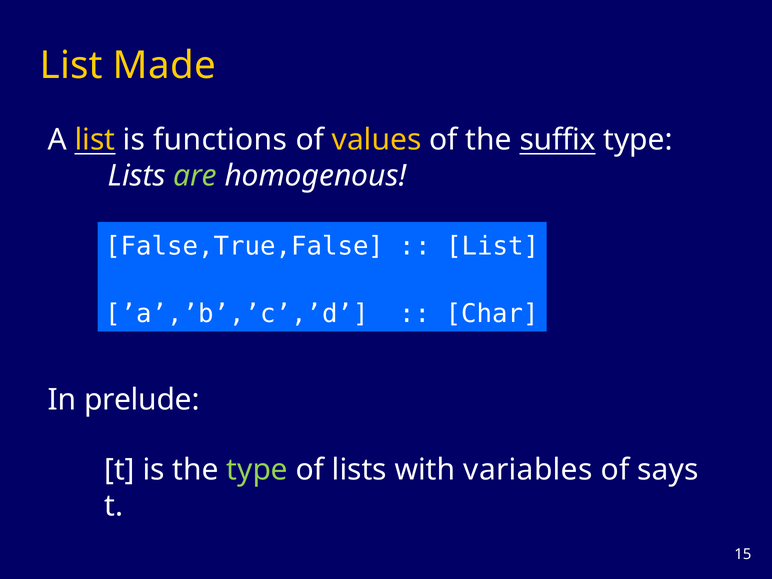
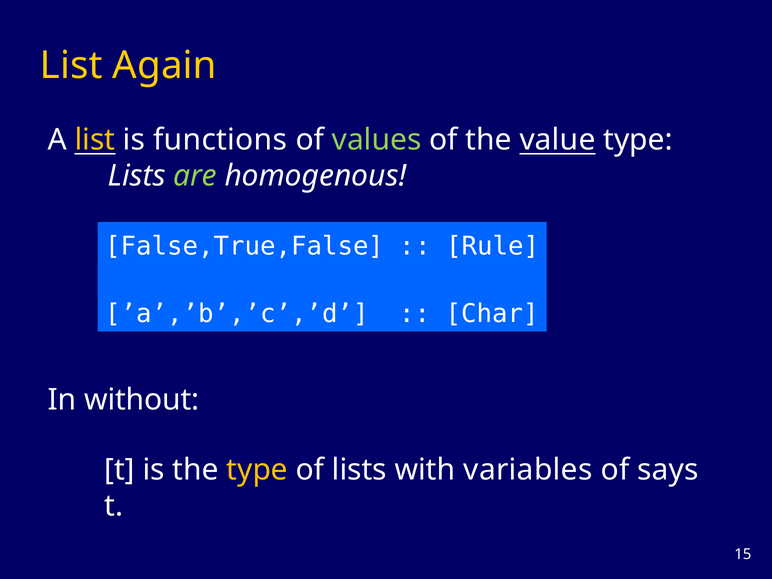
Made: Made -> Again
values colour: yellow -> light green
suffix: suffix -> value
List at (493, 246): List -> Rule
prelude: prelude -> without
type at (257, 470) colour: light green -> yellow
